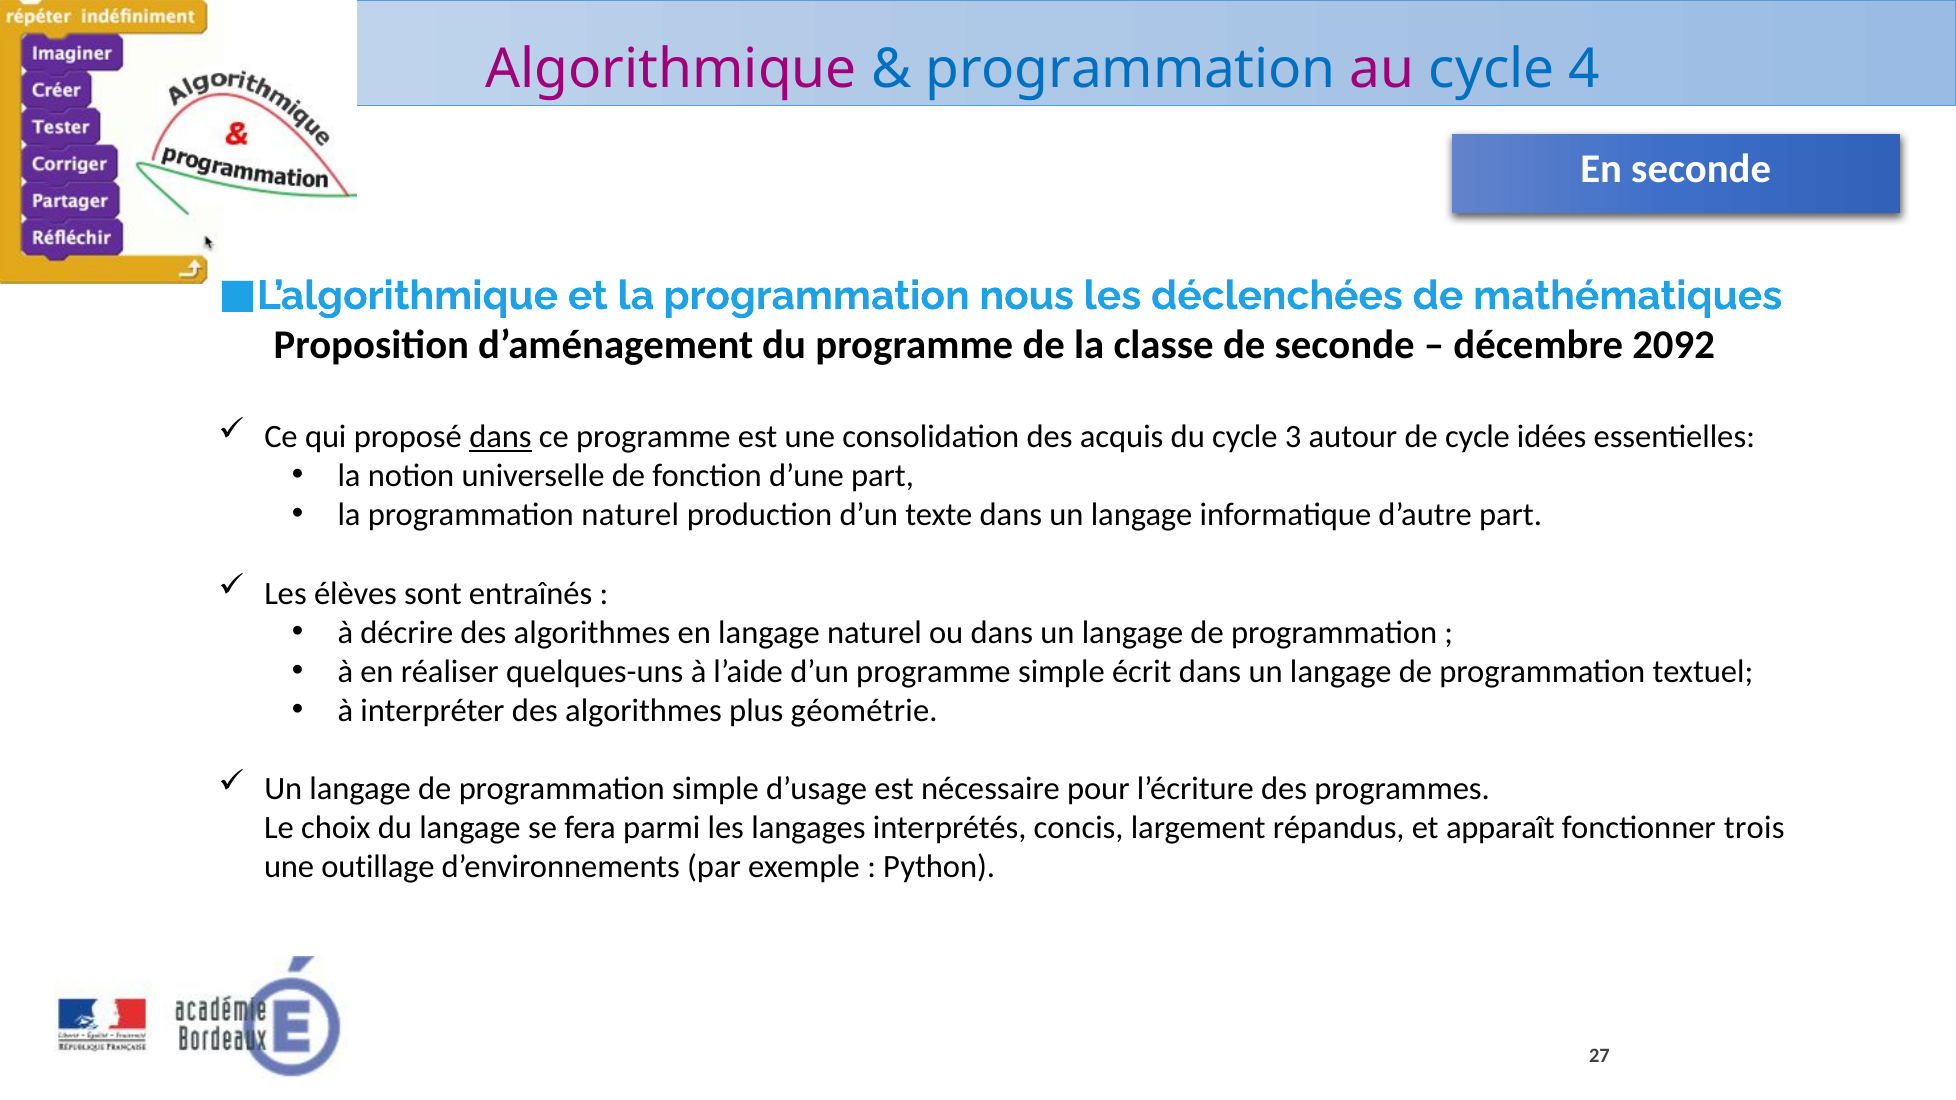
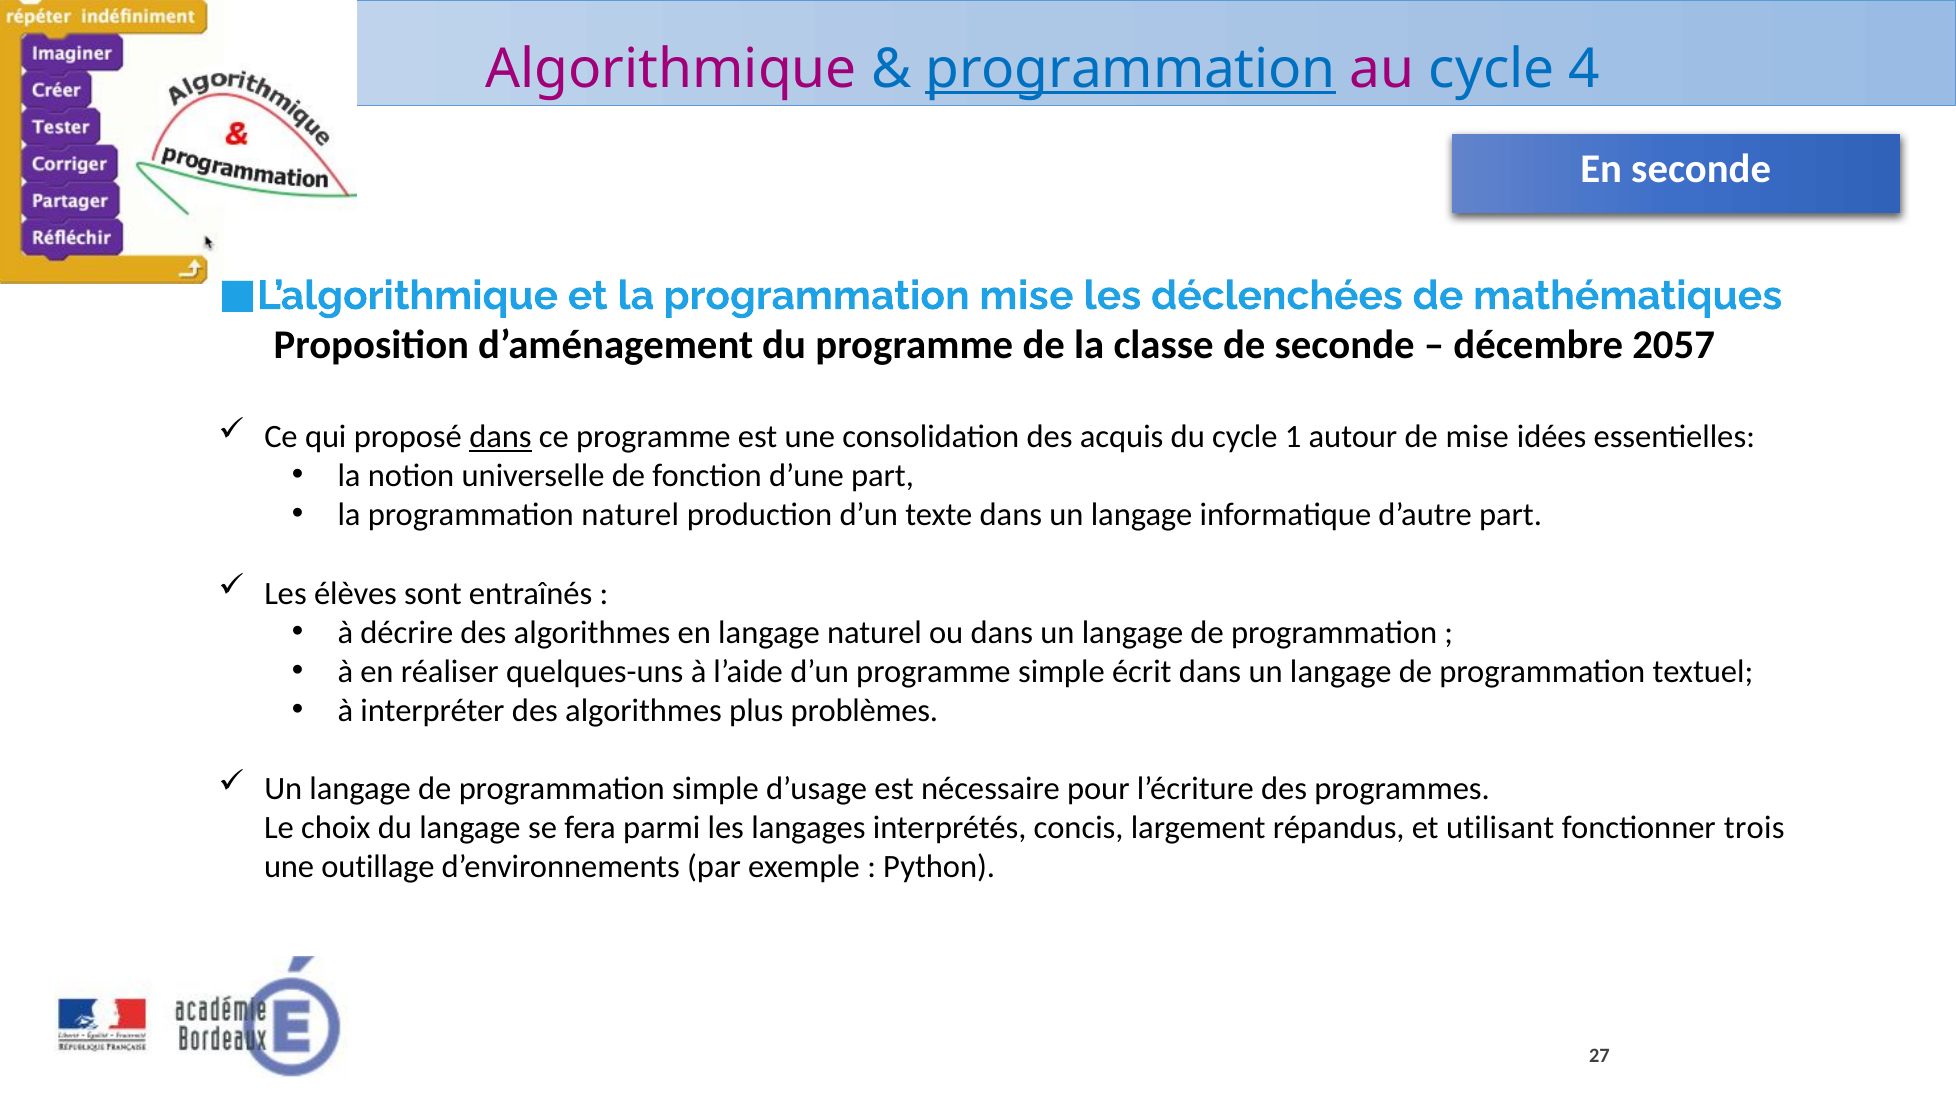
programmation at (1131, 69) underline: none -> present
programmation nous: nous -> mise
2092: 2092 -> 2057
3: 3 -> 1
de cycle: cycle -> mise
géométrie: géométrie -> problèmes
apparaît: apparaît -> utilisant
